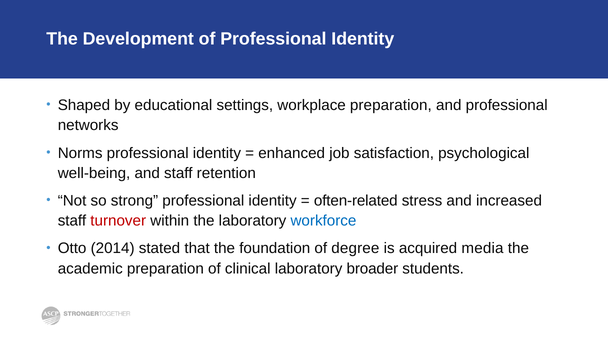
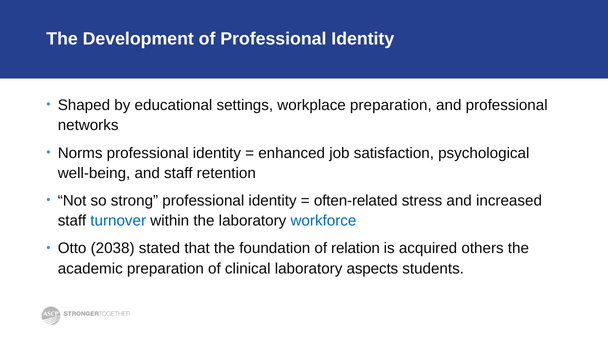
turnover colour: red -> blue
2014: 2014 -> 2038
degree: degree -> relation
media: media -> others
broader: broader -> aspects
